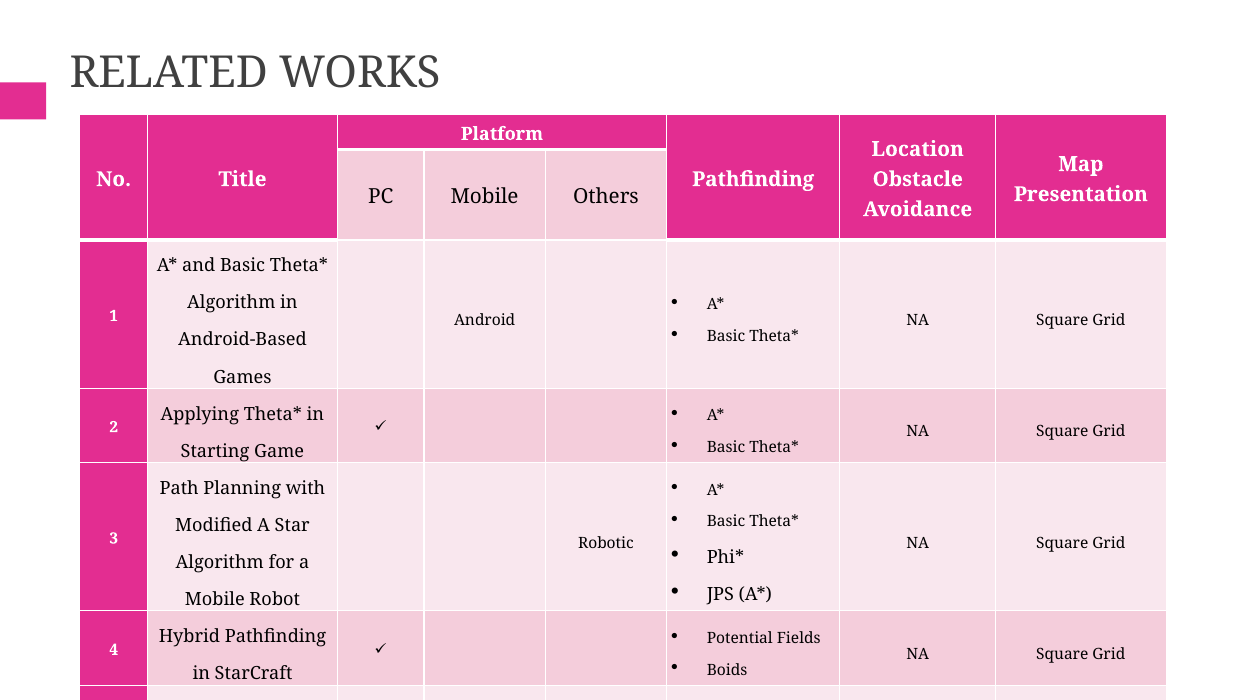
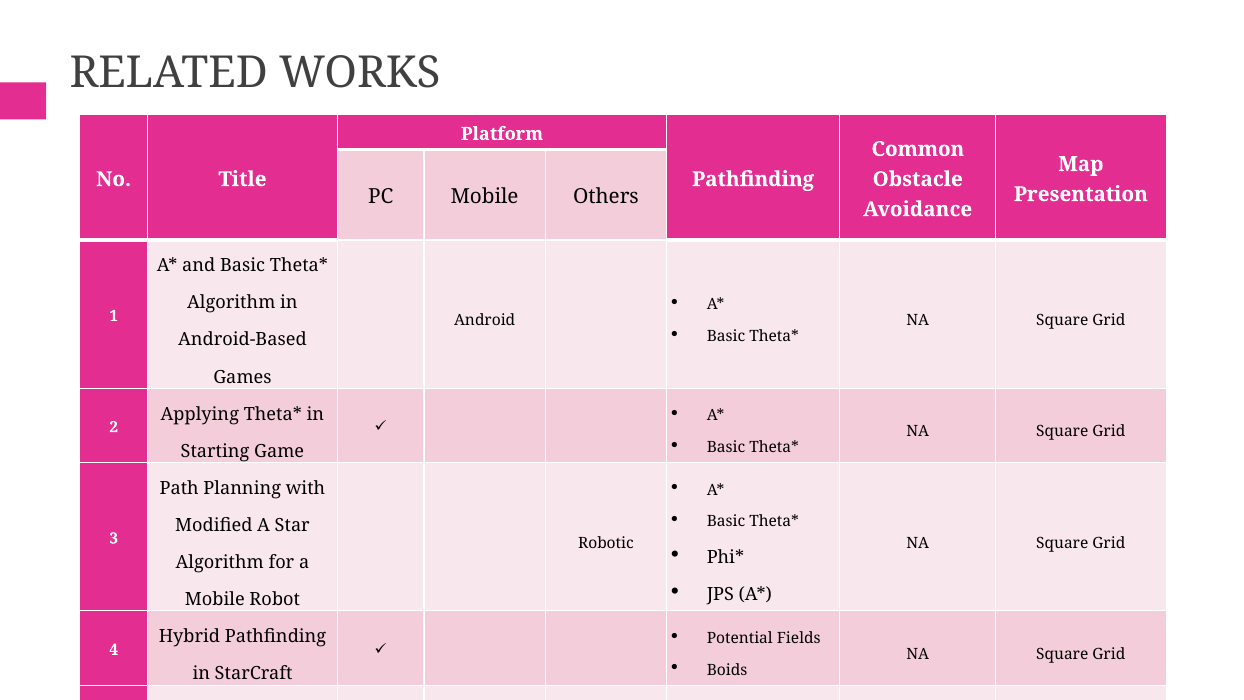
Location: Location -> Common
